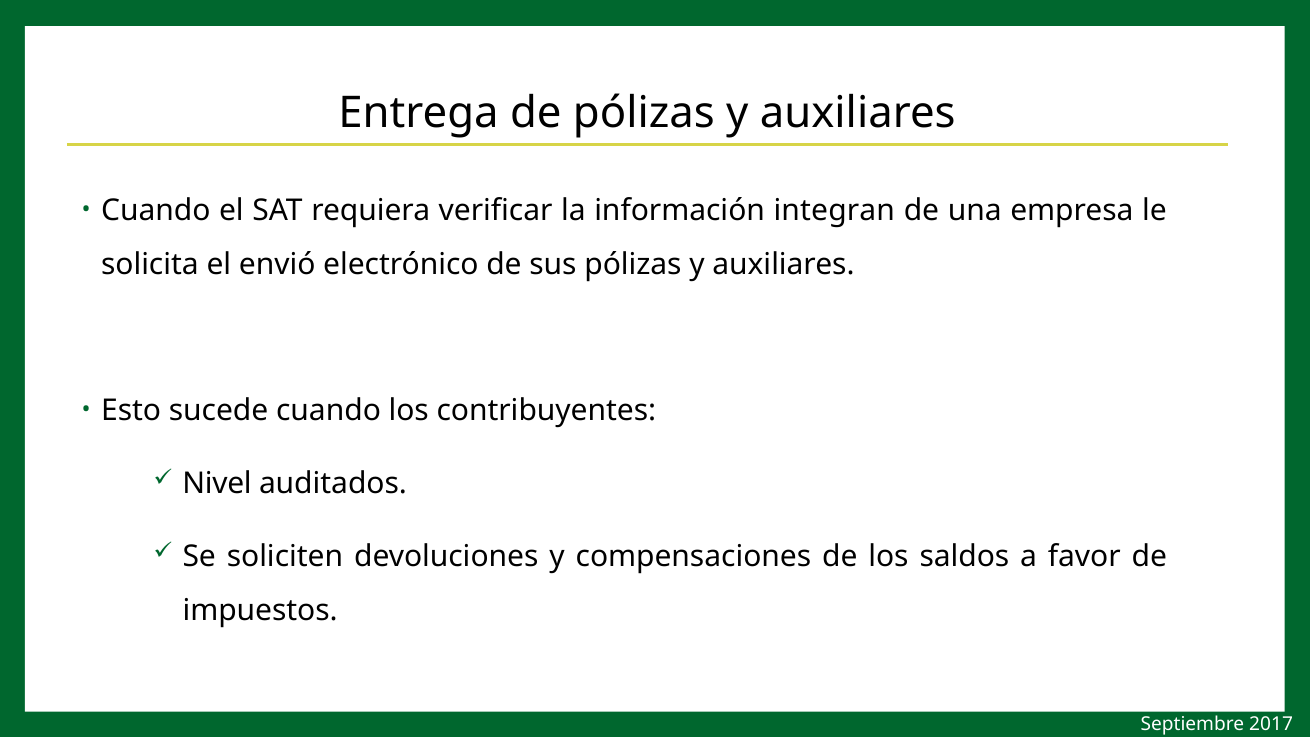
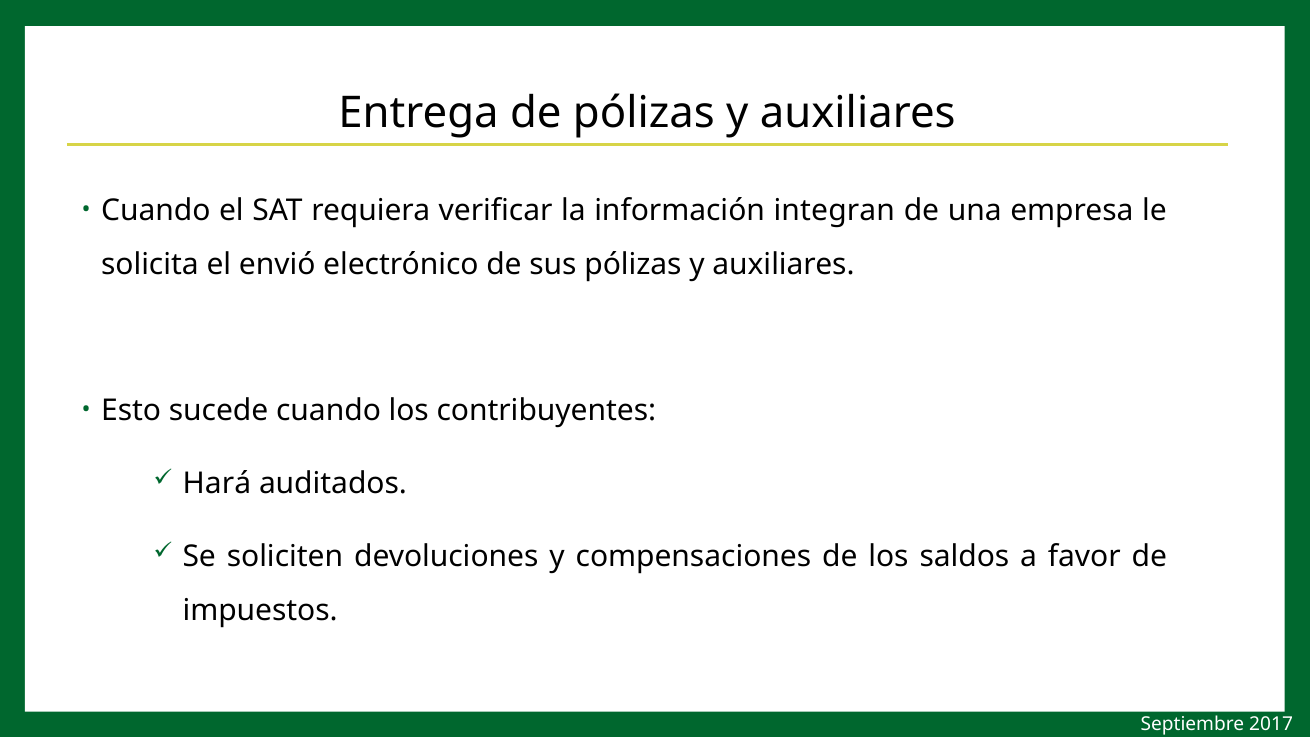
Nivel: Nivel -> Hará
